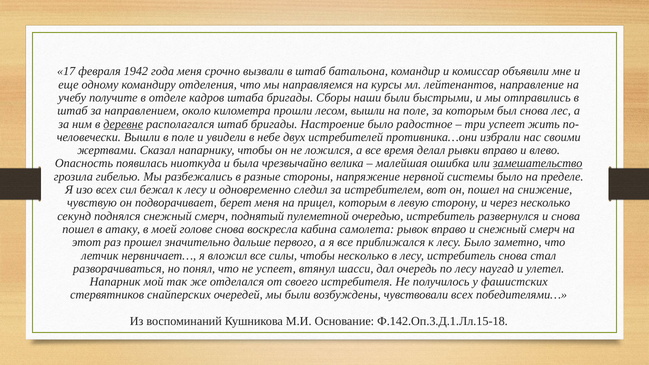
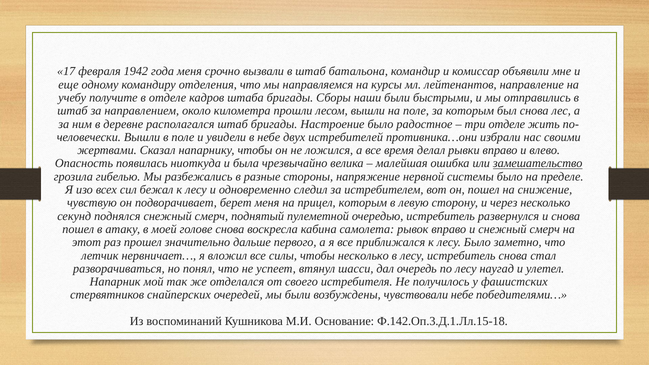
деревне underline: present -> none
три успеет: успеет -> отделе
чувствовали всех: всех -> небе
